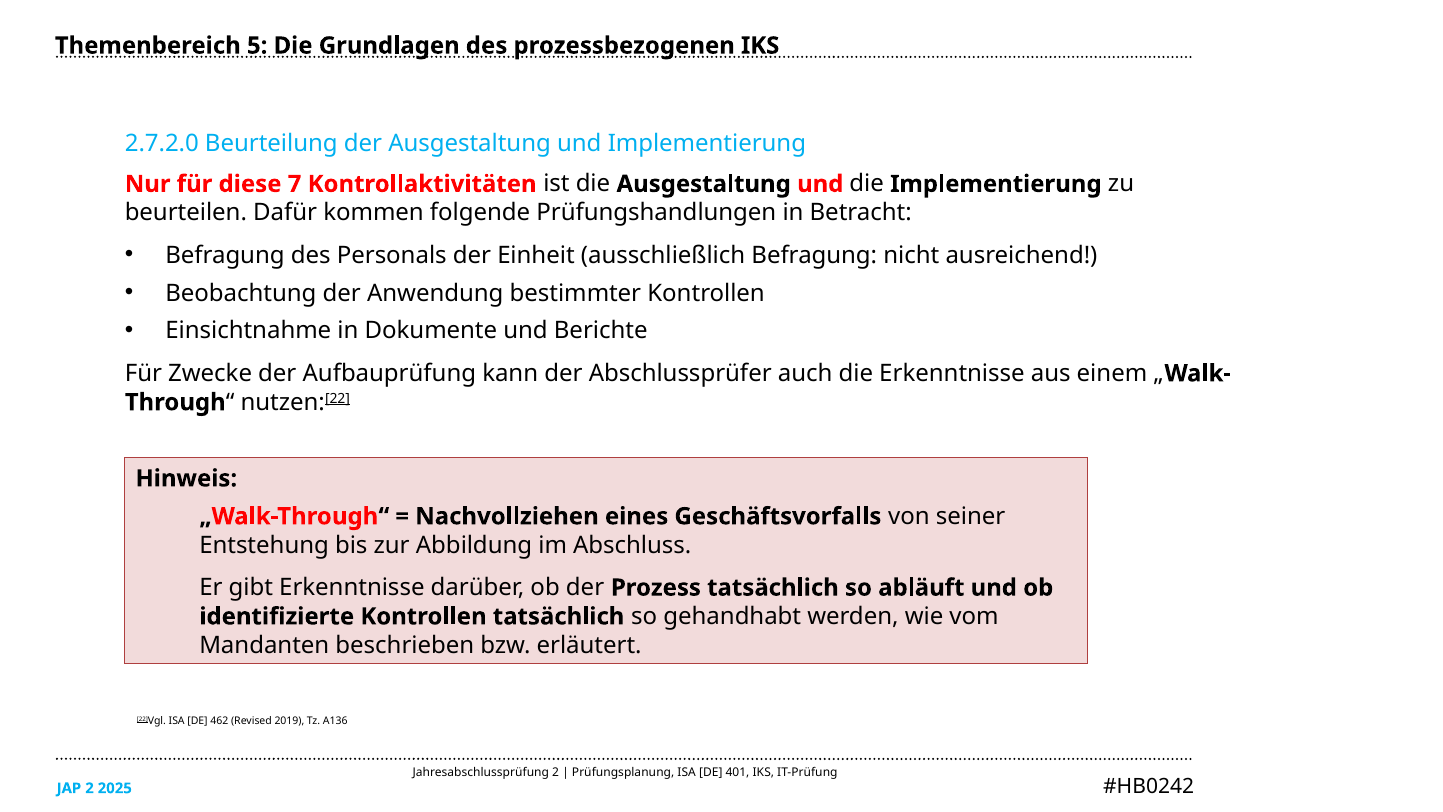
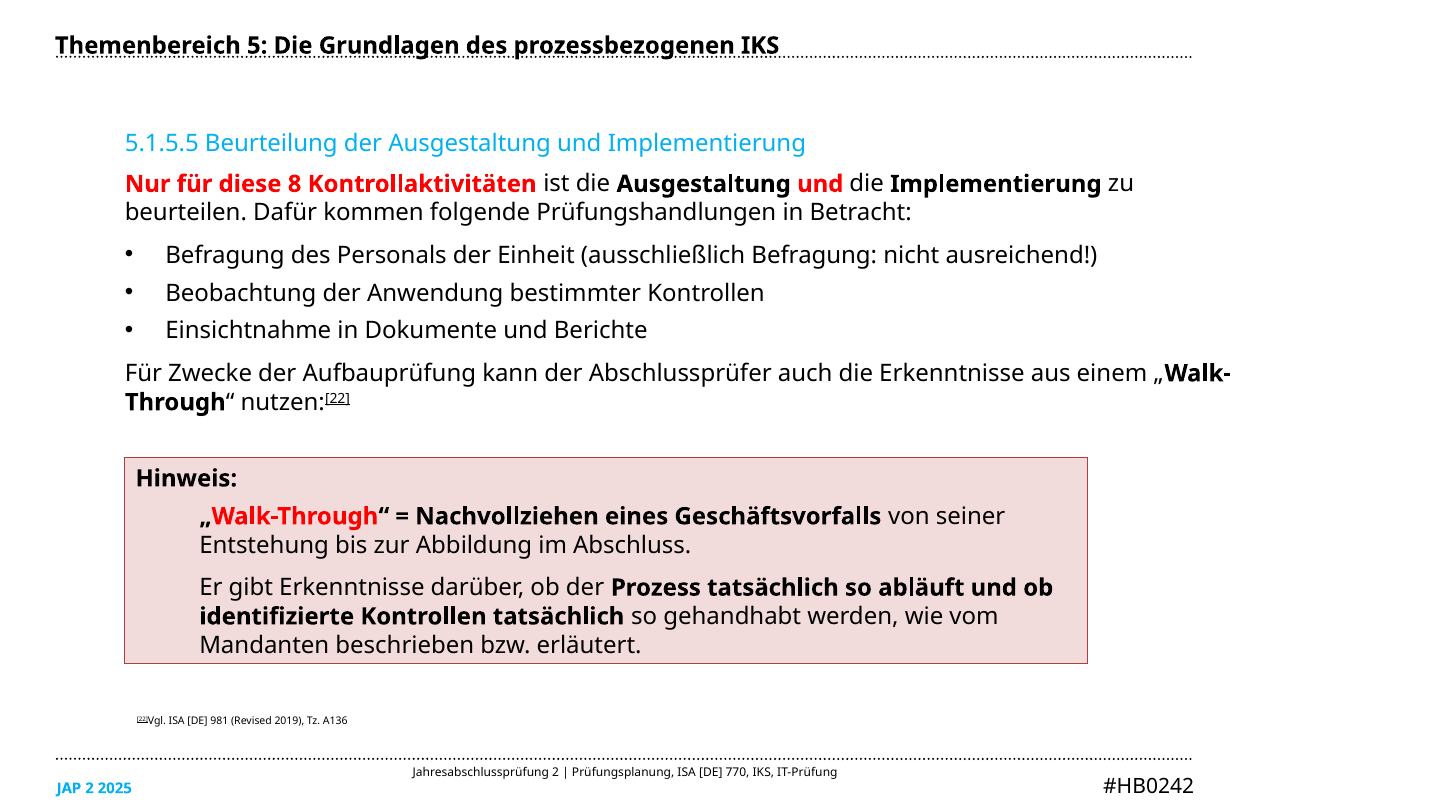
2.7.2.0: 2.7.2.0 -> 5.1.5.5
7: 7 -> 8
462: 462 -> 981
401: 401 -> 770
